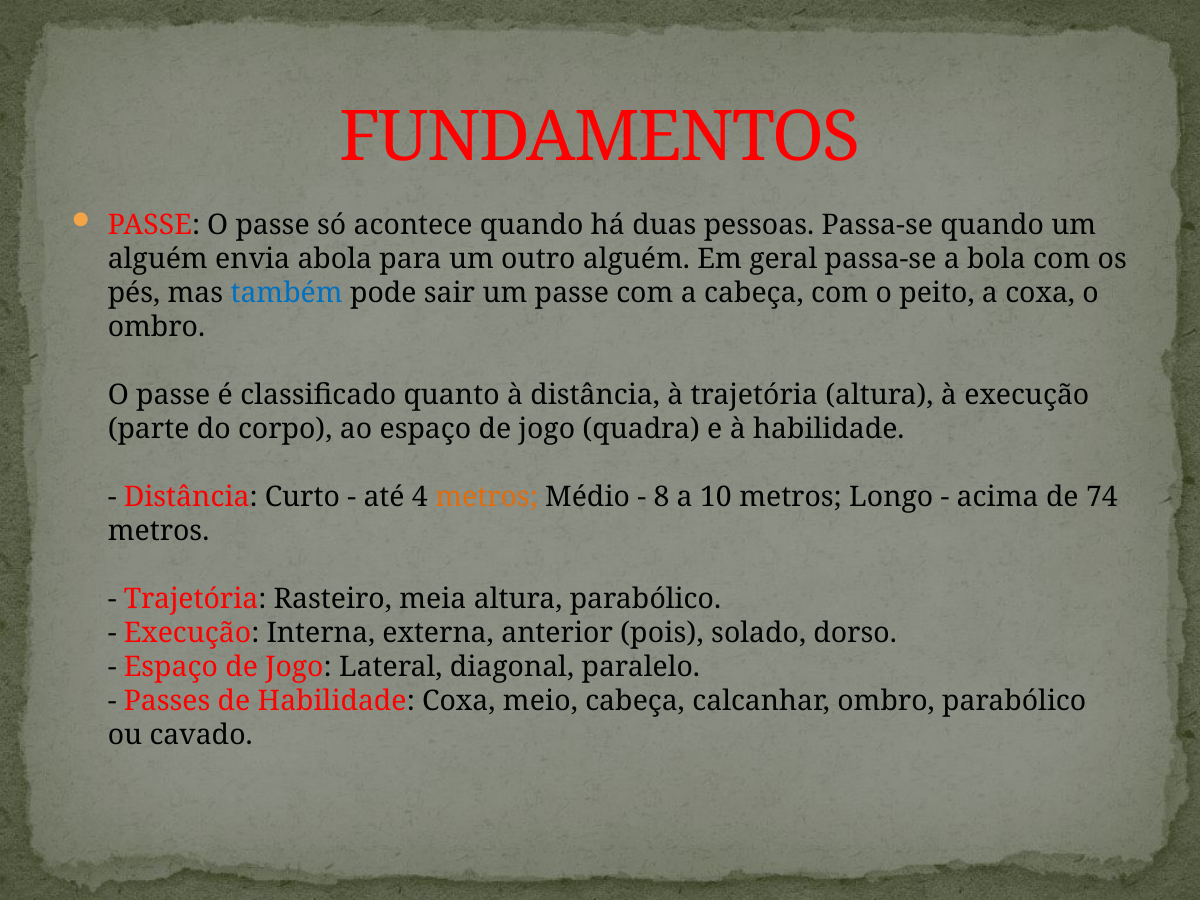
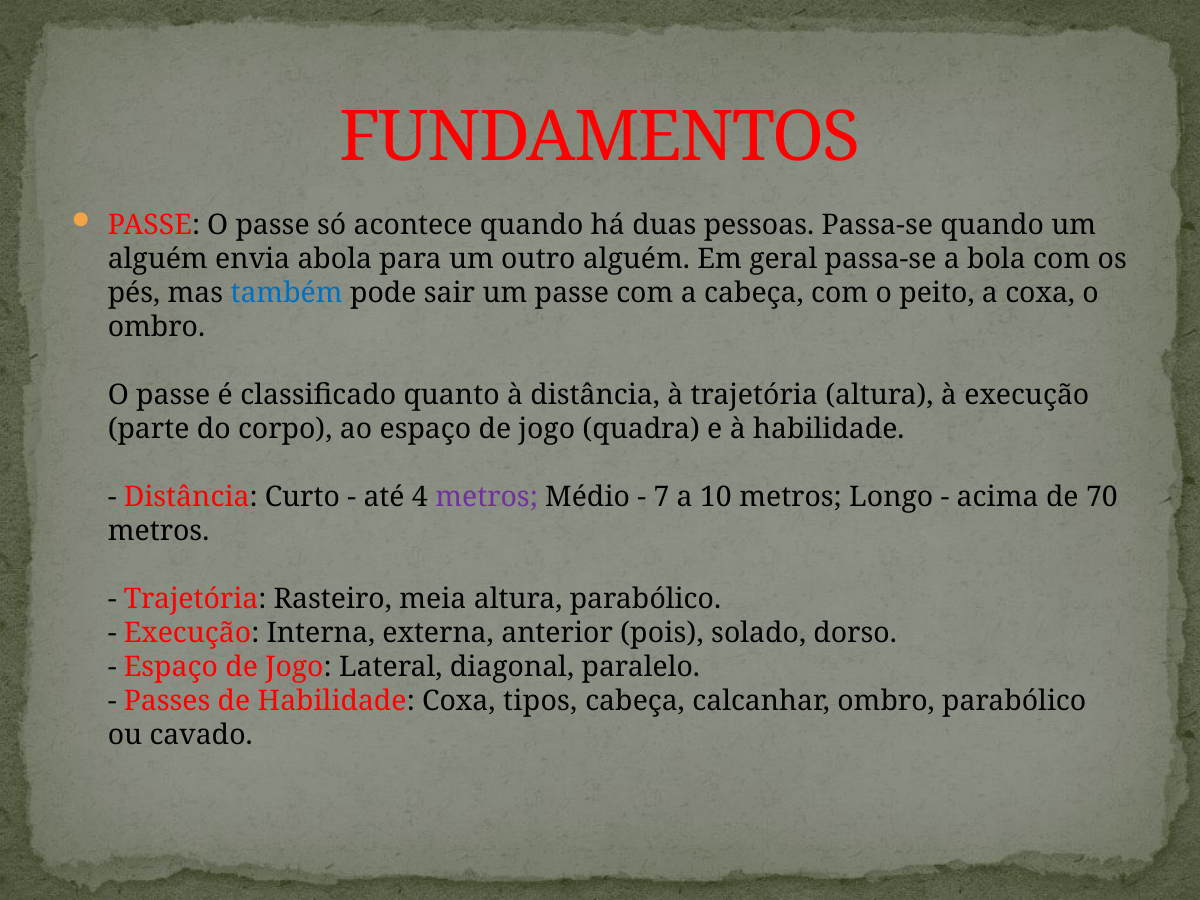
metros at (487, 497) colour: orange -> purple
8: 8 -> 7
74: 74 -> 70
meio: meio -> tipos
